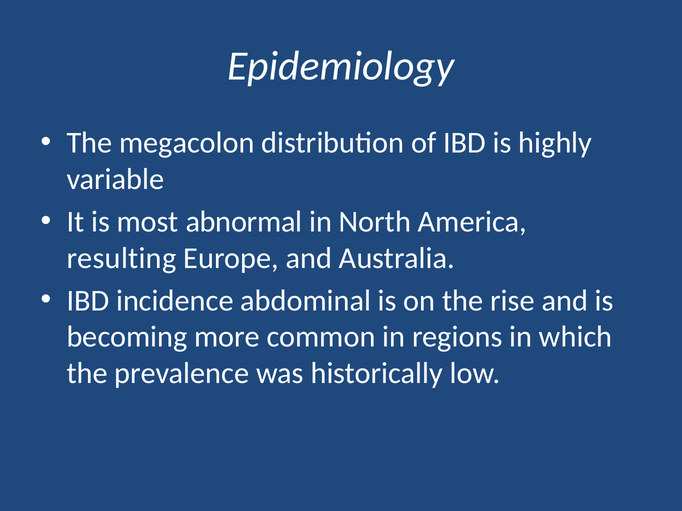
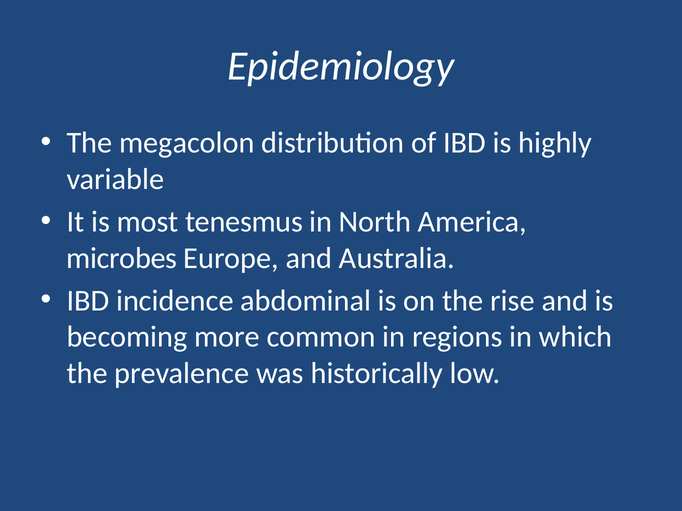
abnormal: abnormal -> tenesmus
resulting: resulting -> microbes
